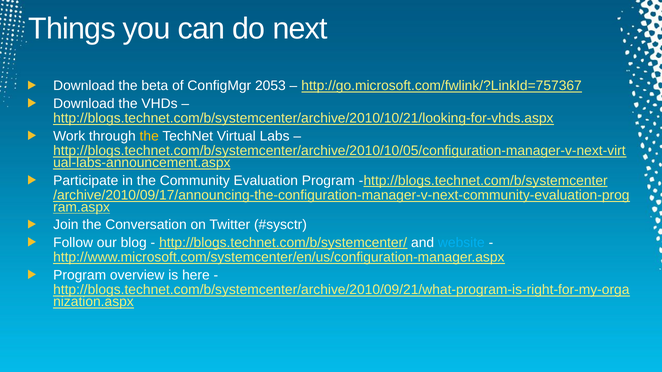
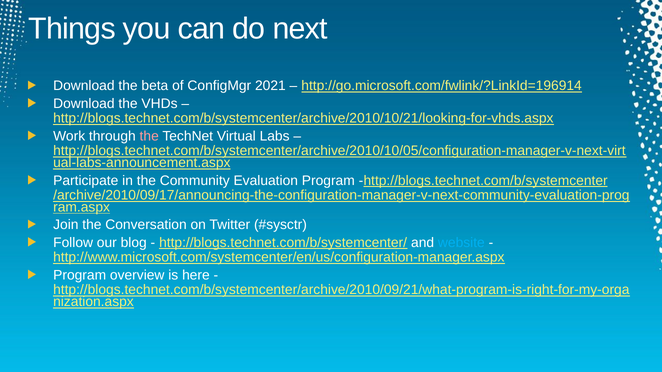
2053: 2053 -> 2021
http://go.microsoft.com/fwlink/?LinkId=757367: http://go.microsoft.com/fwlink/?LinkId=757367 -> http://go.microsoft.com/fwlink/?LinkId=196914
the at (149, 136) colour: yellow -> pink
